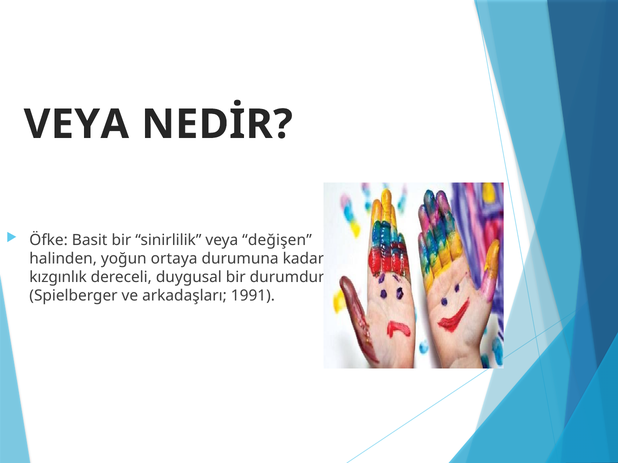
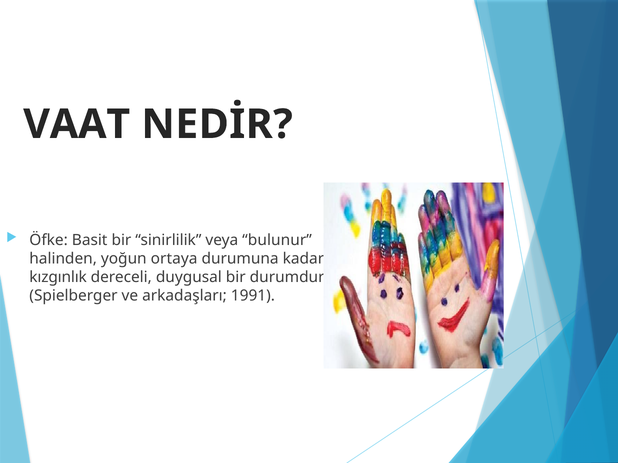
VEYA at (76, 125): VEYA -> VAAT
değişen: değişen -> bulunur
